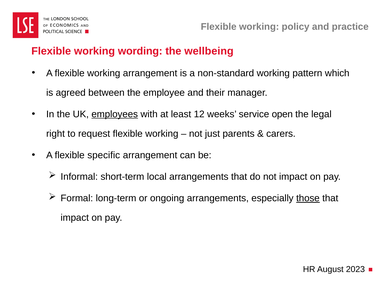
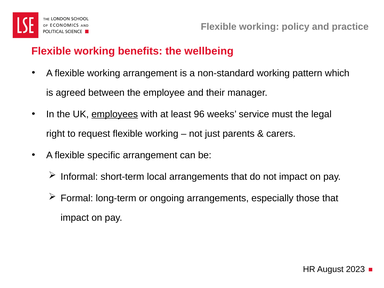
wording: wording -> benefits
12: 12 -> 96
open: open -> must
those underline: present -> none
